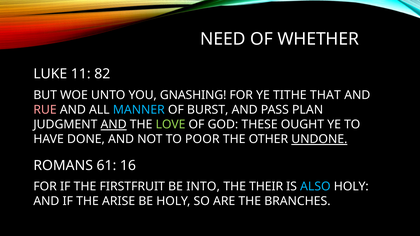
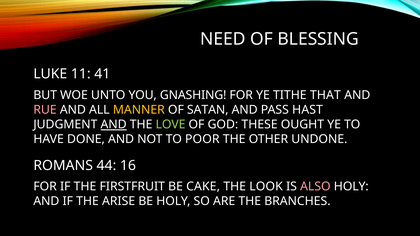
WHETHER: WHETHER -> BLESSING
82: 82 -> 41
MANNER colour: light blue -> yellow
BURST: BURST -> SATAN
PLAN: PLAN -> HAST
UNDONE underline: present -> none
61: 61 -> 44
INTO: INTO -> CAKE
THEIR: THEIR -> LOOK
ALSO colour: light blue -> pink
